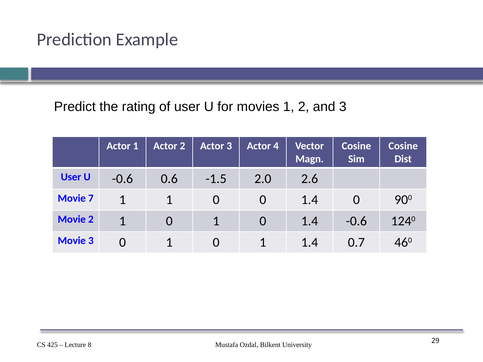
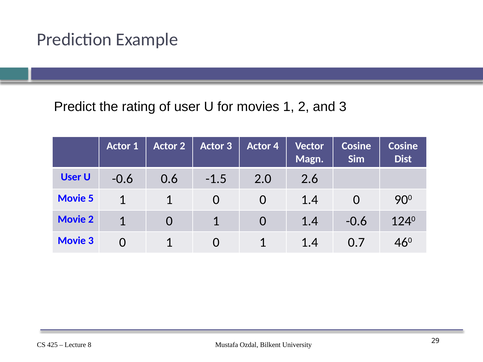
7: 7 -> 5
